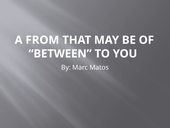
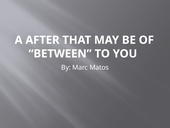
FROM: FROM -> AFTER
